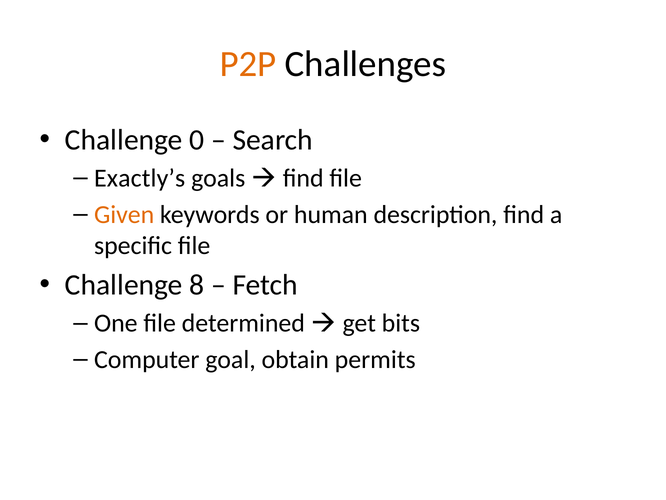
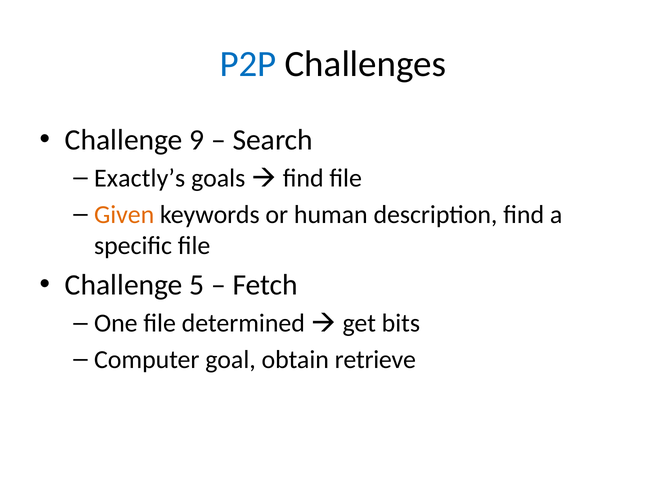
P2P colour: orange -> blue
0: 0 -> 9
8: 8 -> 5
permits: permits -> retrieve
